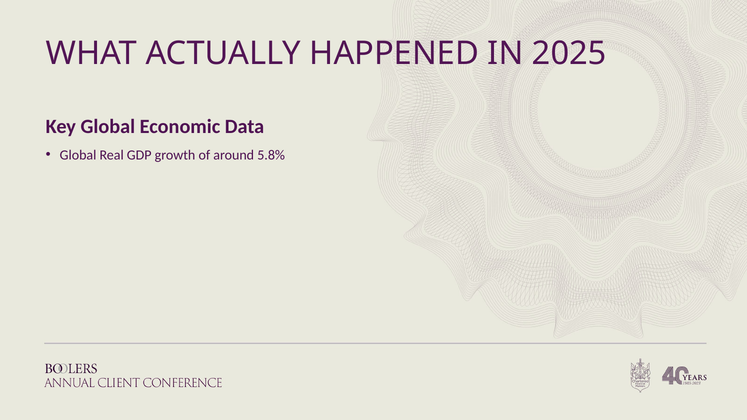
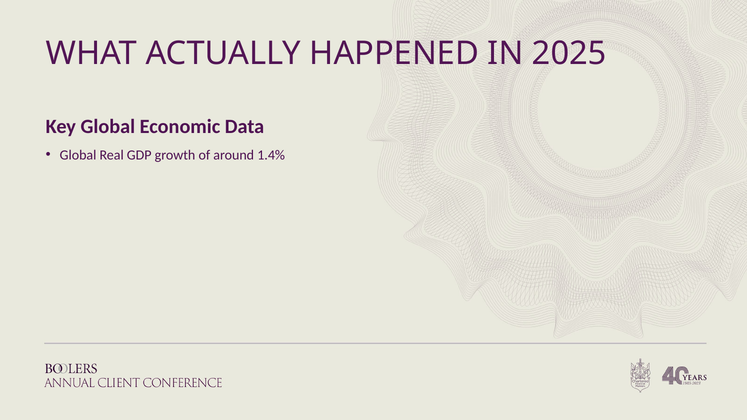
5.8%: 5.8% -> 1.4%
